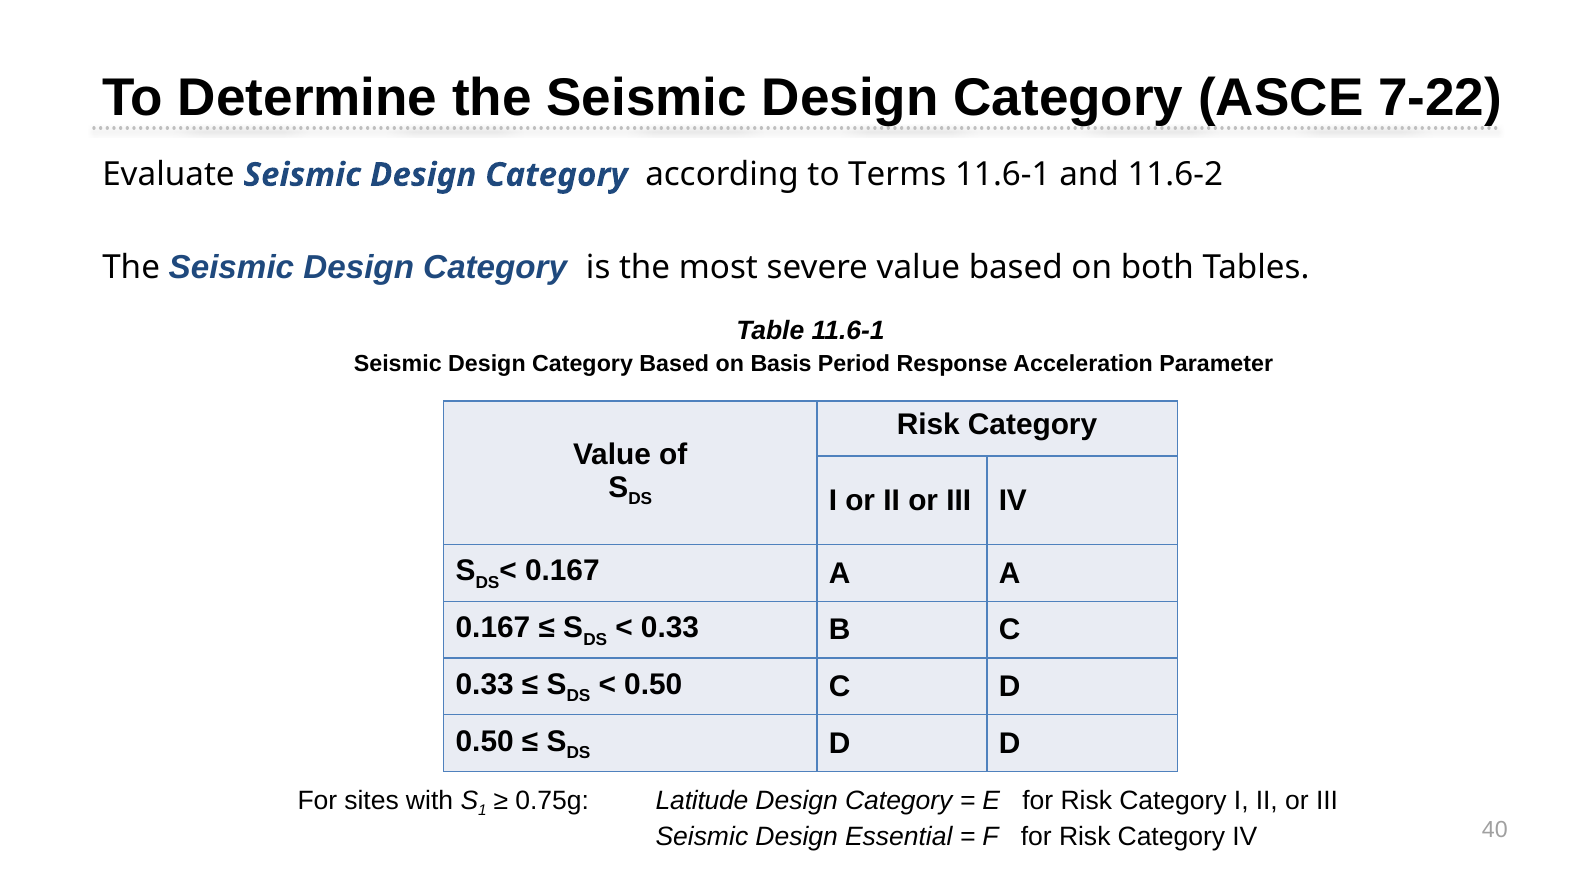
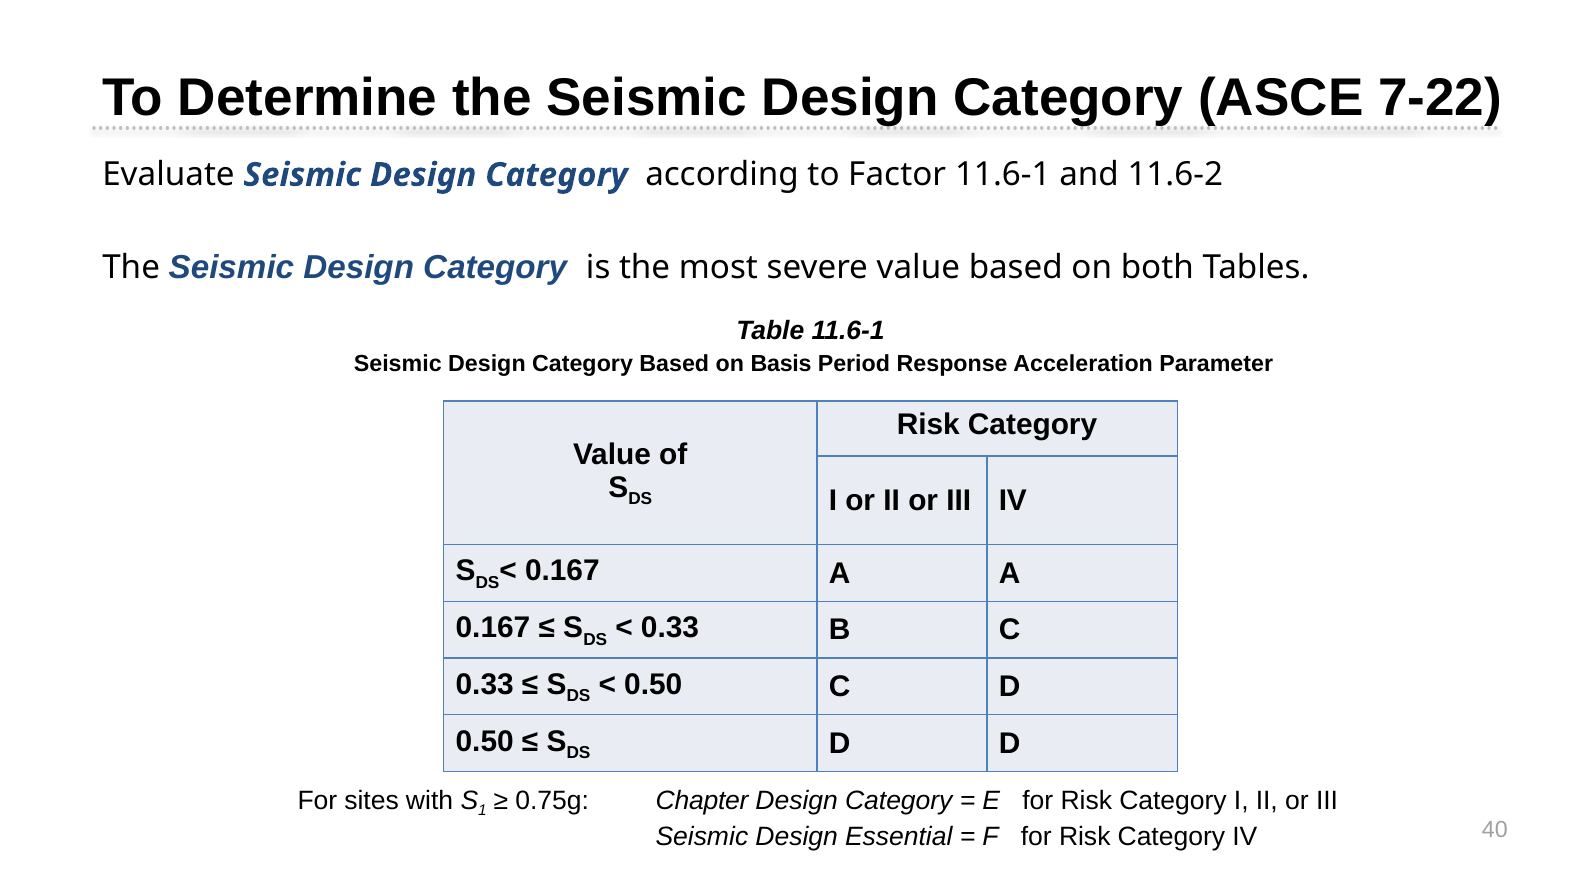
Terms: Terms -> Factor
Latitude: Latitude -> Chapter
